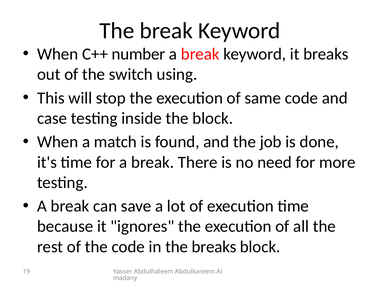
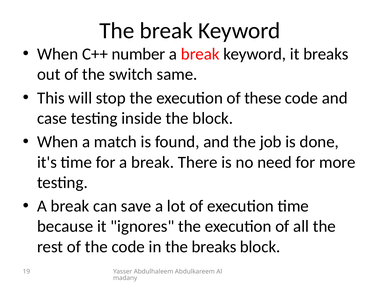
using: using -> same
same: same -> these
